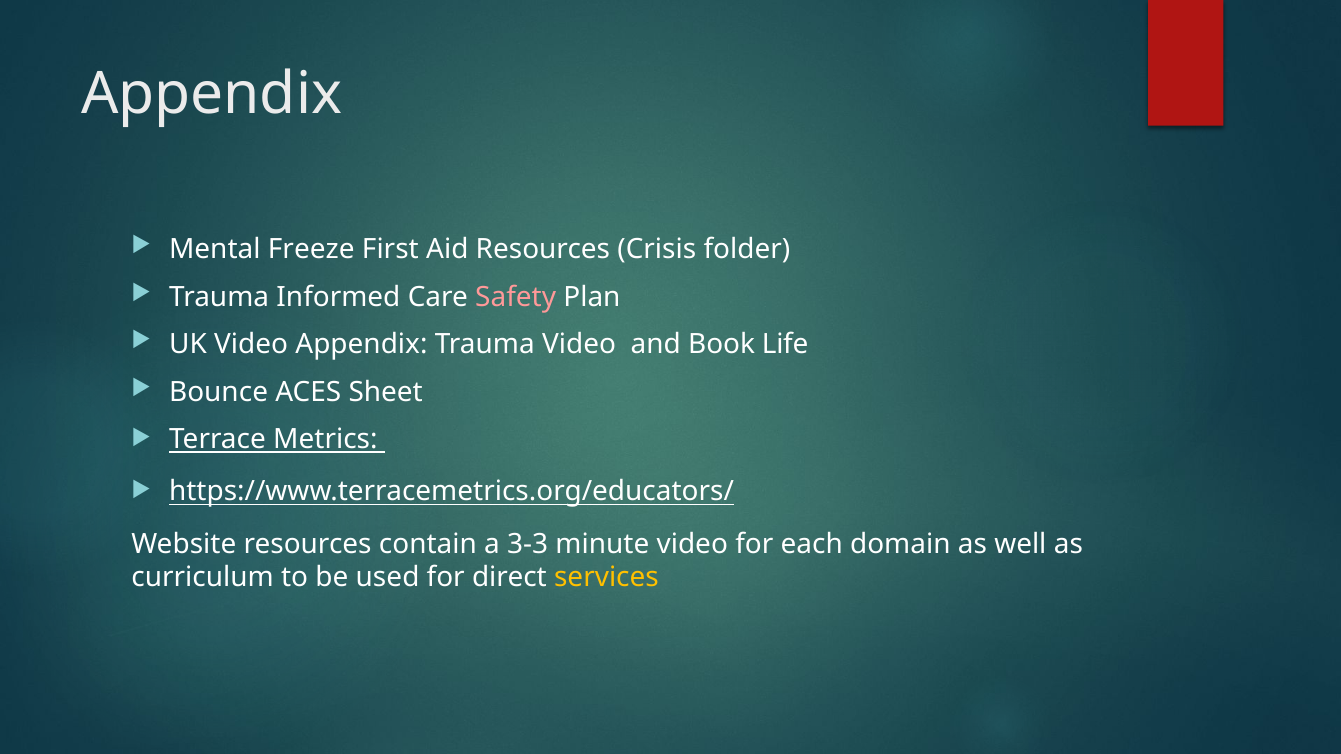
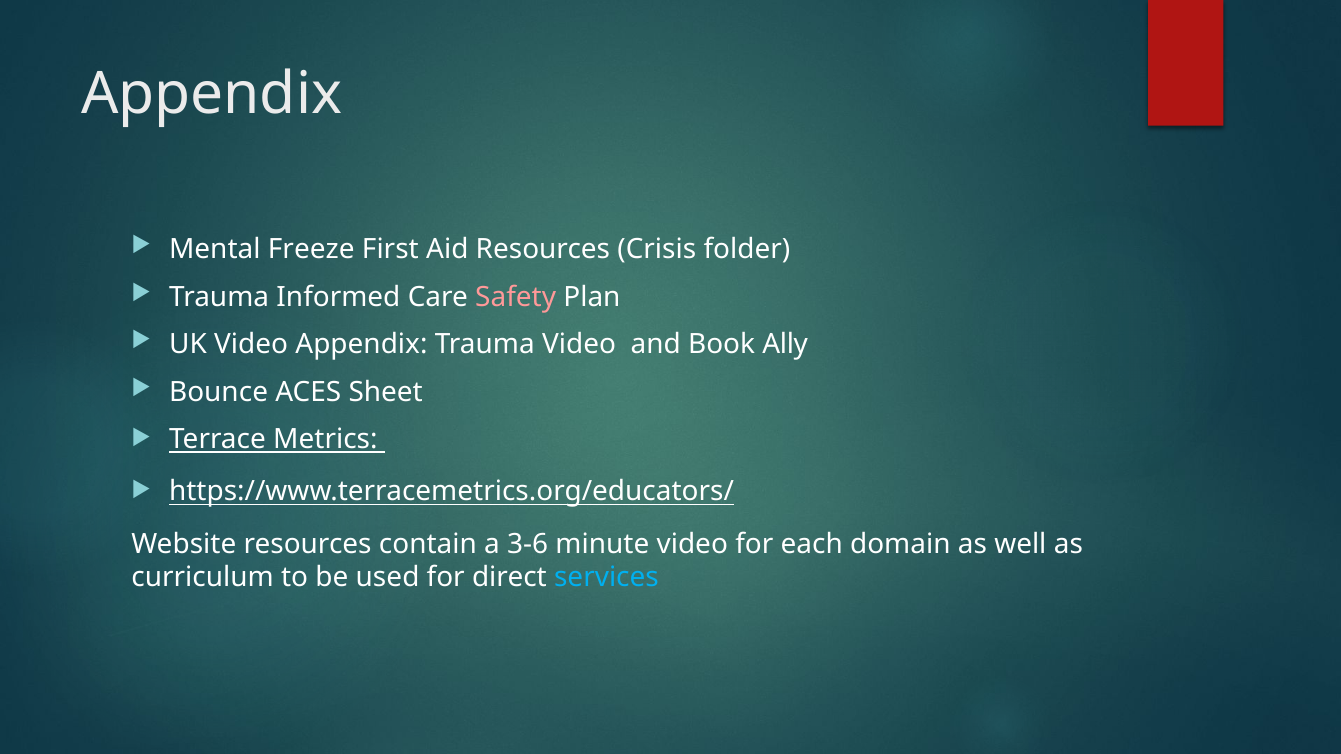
Life: Life -> Ally
3-3: 3-3 -> 3-6
services colour: yellow -> light blue
